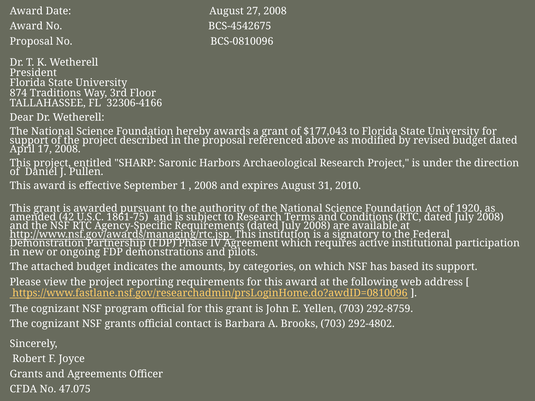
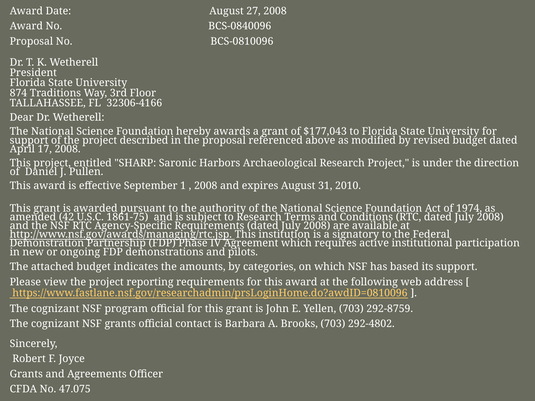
BCS-4542675: BCS-4542675 -> BCS-0840096
1920: 1920 -> 1974
